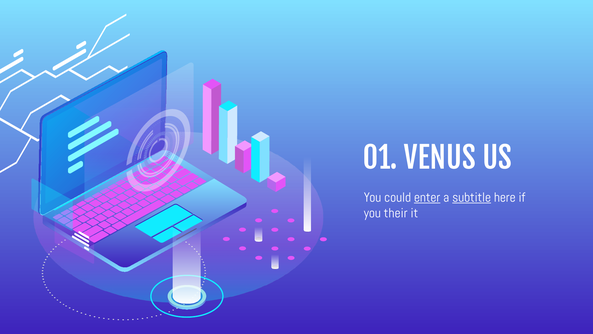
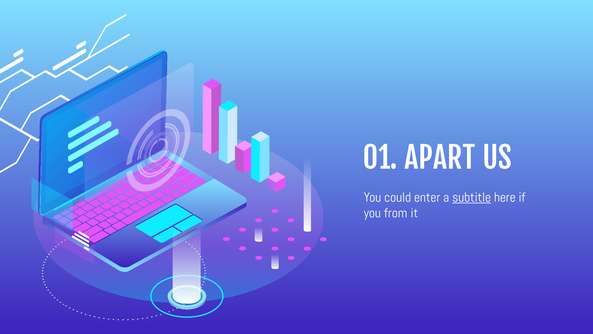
VENUS: VENUS -> APART
enter underline: present -> none
their: their -> from
